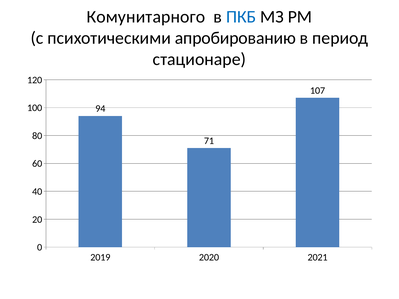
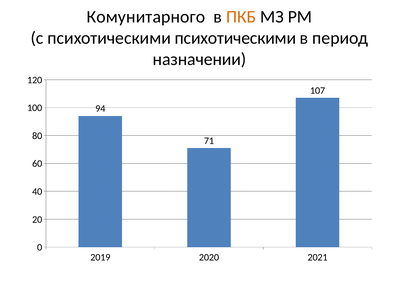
ПКБ colour: blue -> orange
психотическими апробированию: апробированию -> психотическими
стационаре: стационаре -> назначении
